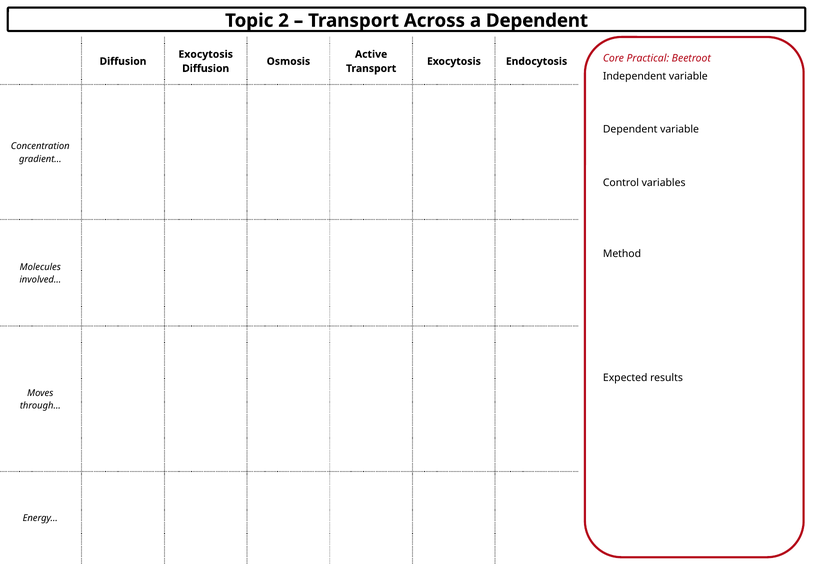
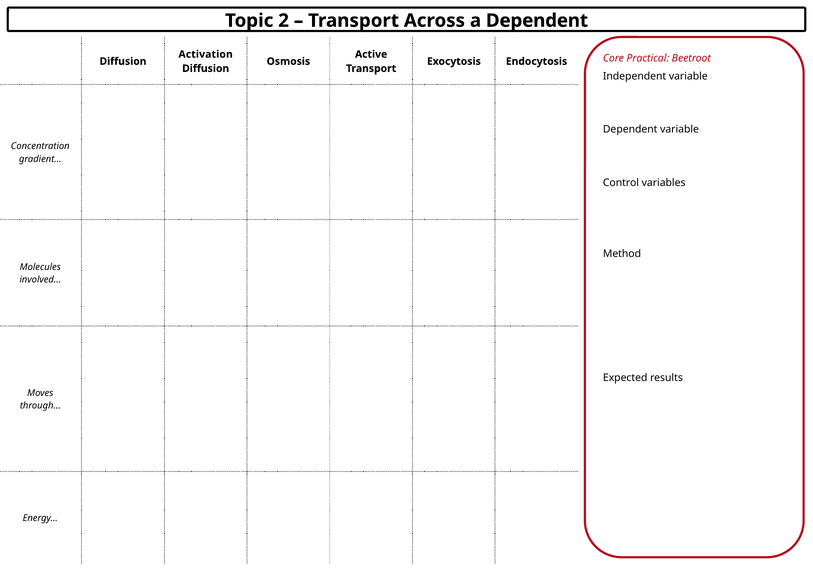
Exocytosis at (206, 54): Exocytosis -> Activation
